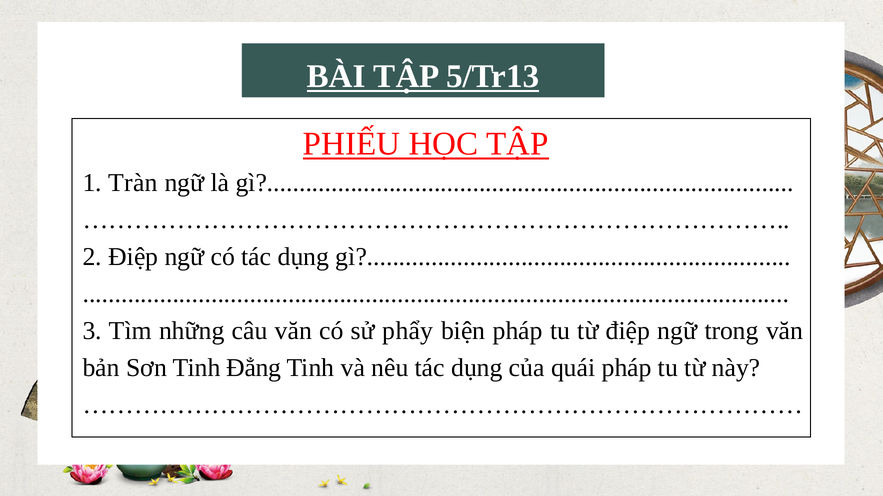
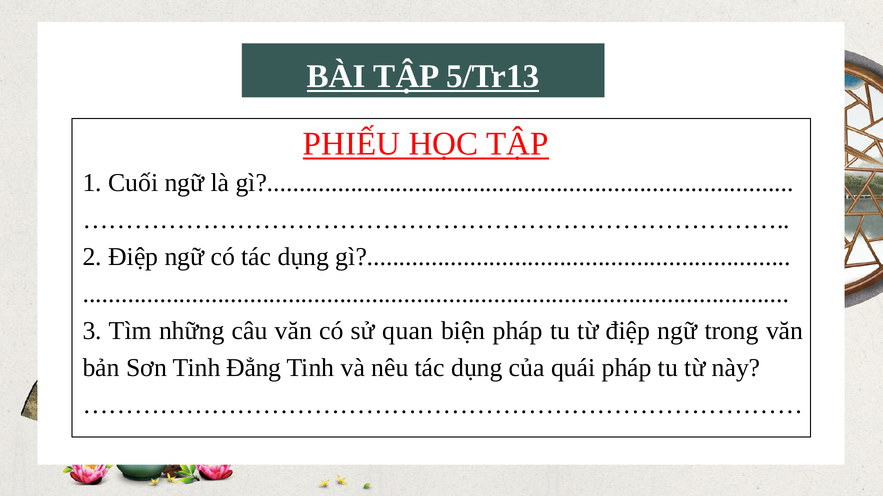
Tràn: Tràn -> Cuối
phẩy: phẩy -> quan
